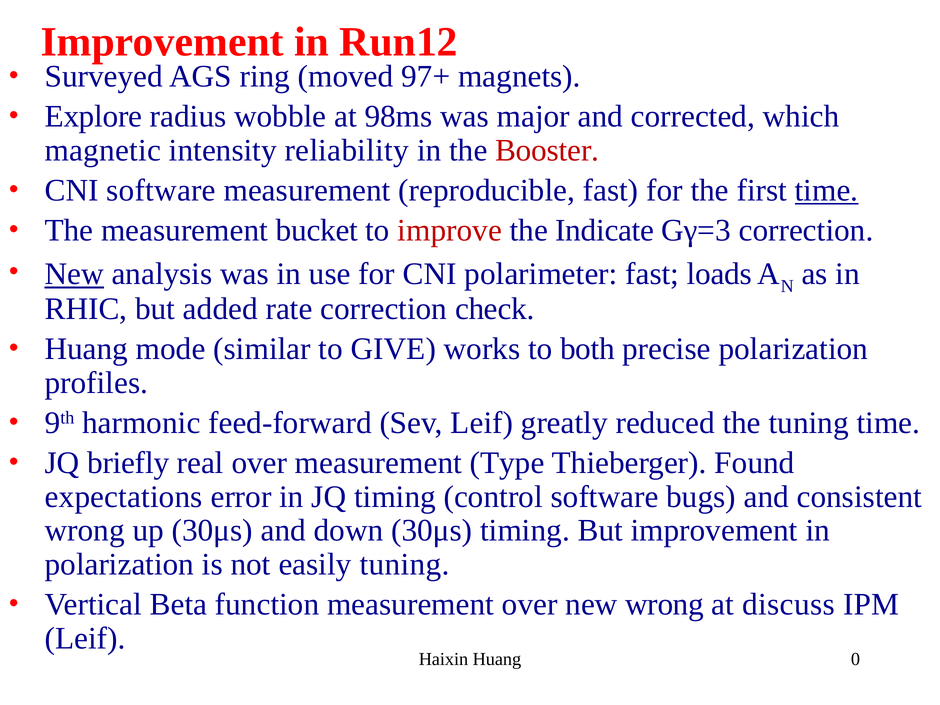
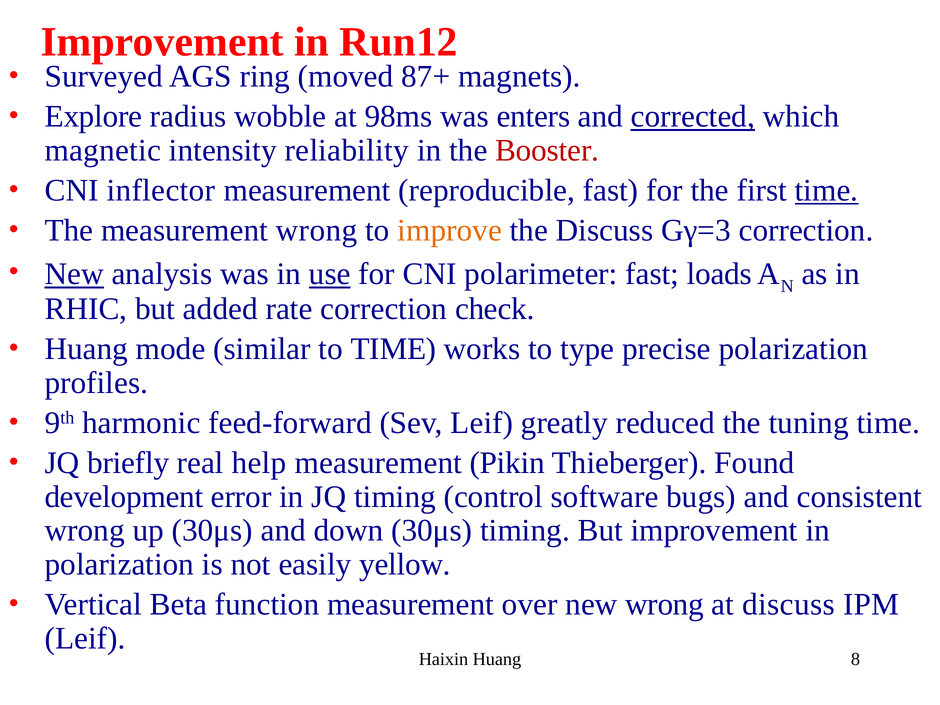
97+: 97+ -> 87+
major: major -> enters
corrected underline: none -> present
CNI software: software -> inflector
measurement bucket: bucket -> wrong
improve colour: red -> orange
the Indicate: Indicate -> Discuss
use underline: none -> present
to GIVE: GIVE -> TIME
both: both -> type
real over: over -> help
Type: Type -> Pikin
expectations: expectations -> development
easily tuning: tuning -> yellow
0: 0 -> 8
